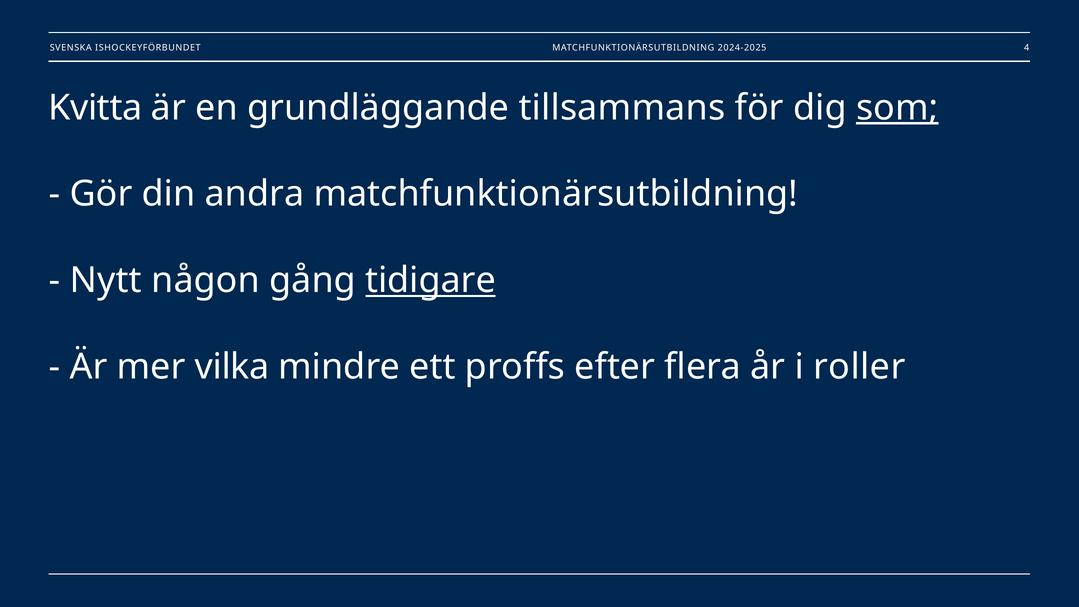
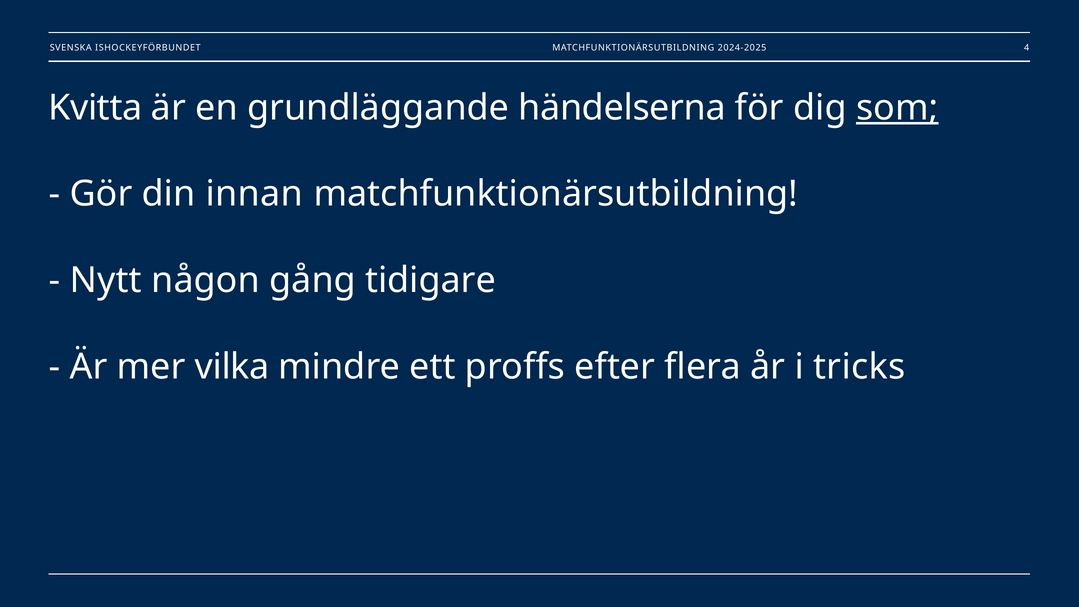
tillsammans: tillsammans -> händelserna
andra: andra -> innan
tidigare underline: present -> none
roller: roller -> tricks
